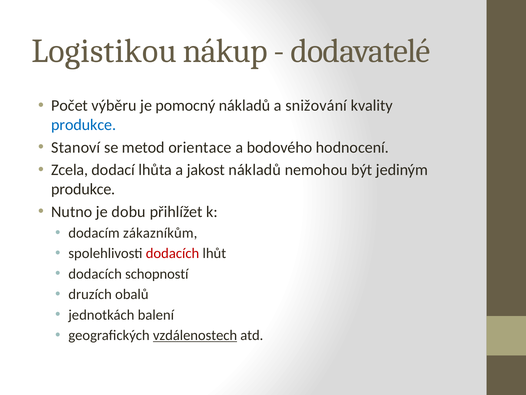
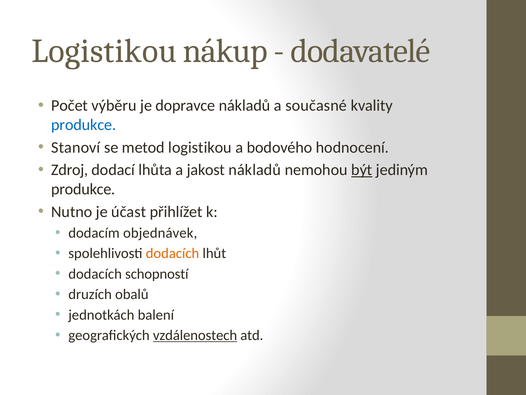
pomocný: pomocný -> dopravce
snižování: snižování -> současné
metod orientace: orientace -> logistikou
Zcela: Zcela -> Zdroj
být underline: none -> present
dobu: dobu -> účast
zákazníkům: zákazníkům -> objednávek
dodacích at (173, 253) colour: red -> orange
